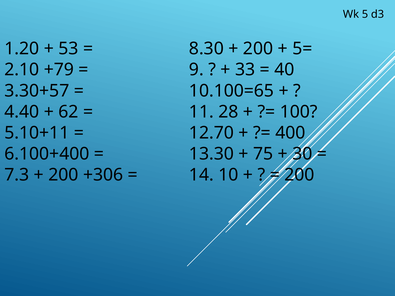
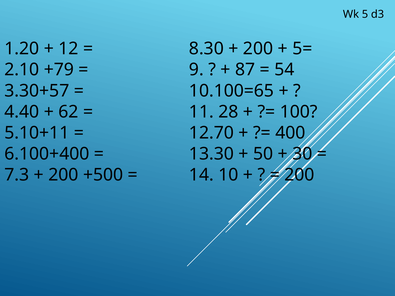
53: 53 -> 12
33: 33 -> 87
40: 40 -> 54
75: 75 -> 50
+306: +306 -> +500
